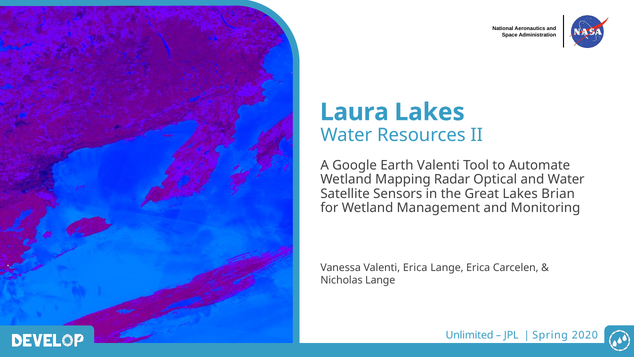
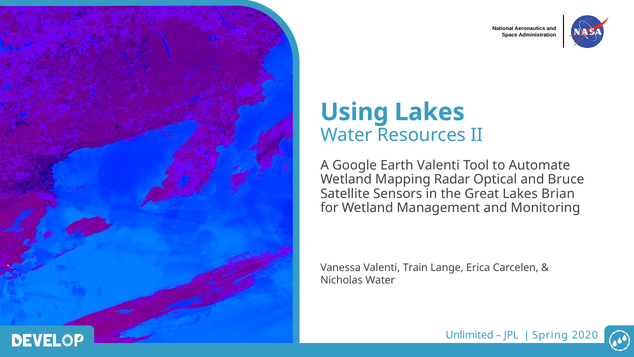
Laura: Laura -> Using
and Water: Water -> Bruce
Valenti Erica: Erica -> Train
Nicholas Lange: Lange -> Water
